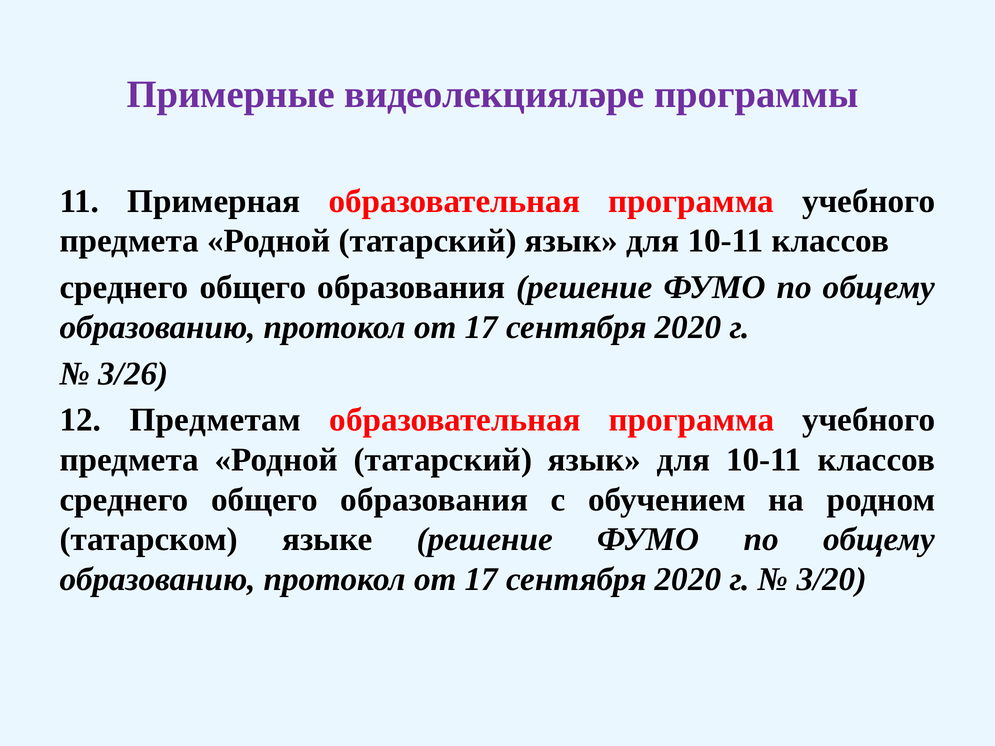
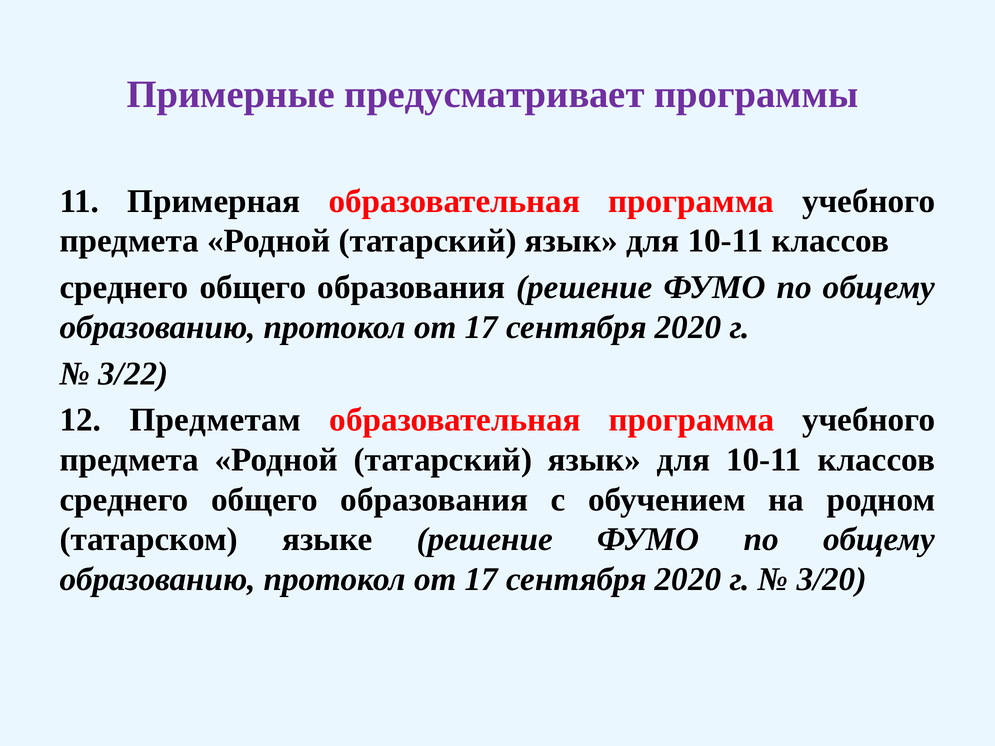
видеолекцияләре: видеолекцияләре -> предусматривает
3/26: 3/26 -> 3/22
